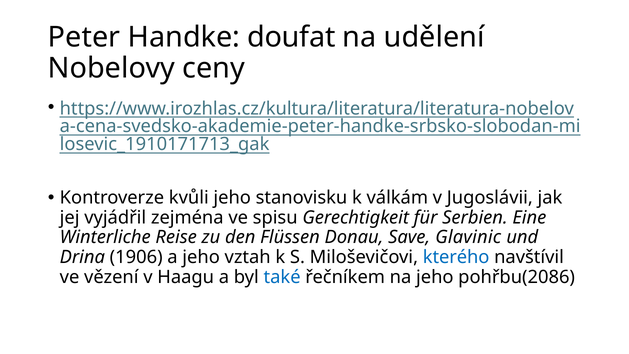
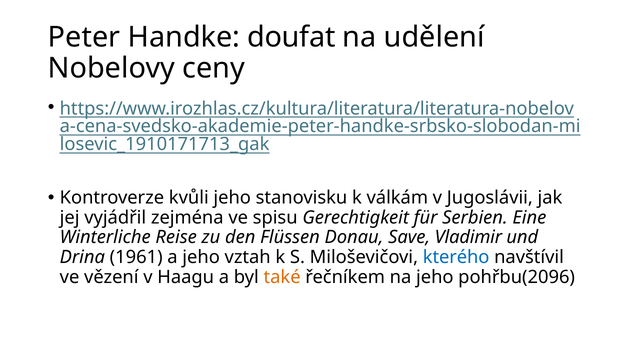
Glavinic: Glavinic -> Vladimir
1906: 1906 -> 1961
také colour: blue -> orange
pohřbu(2086: pohřbu(2086 -> pohřbu(2096
